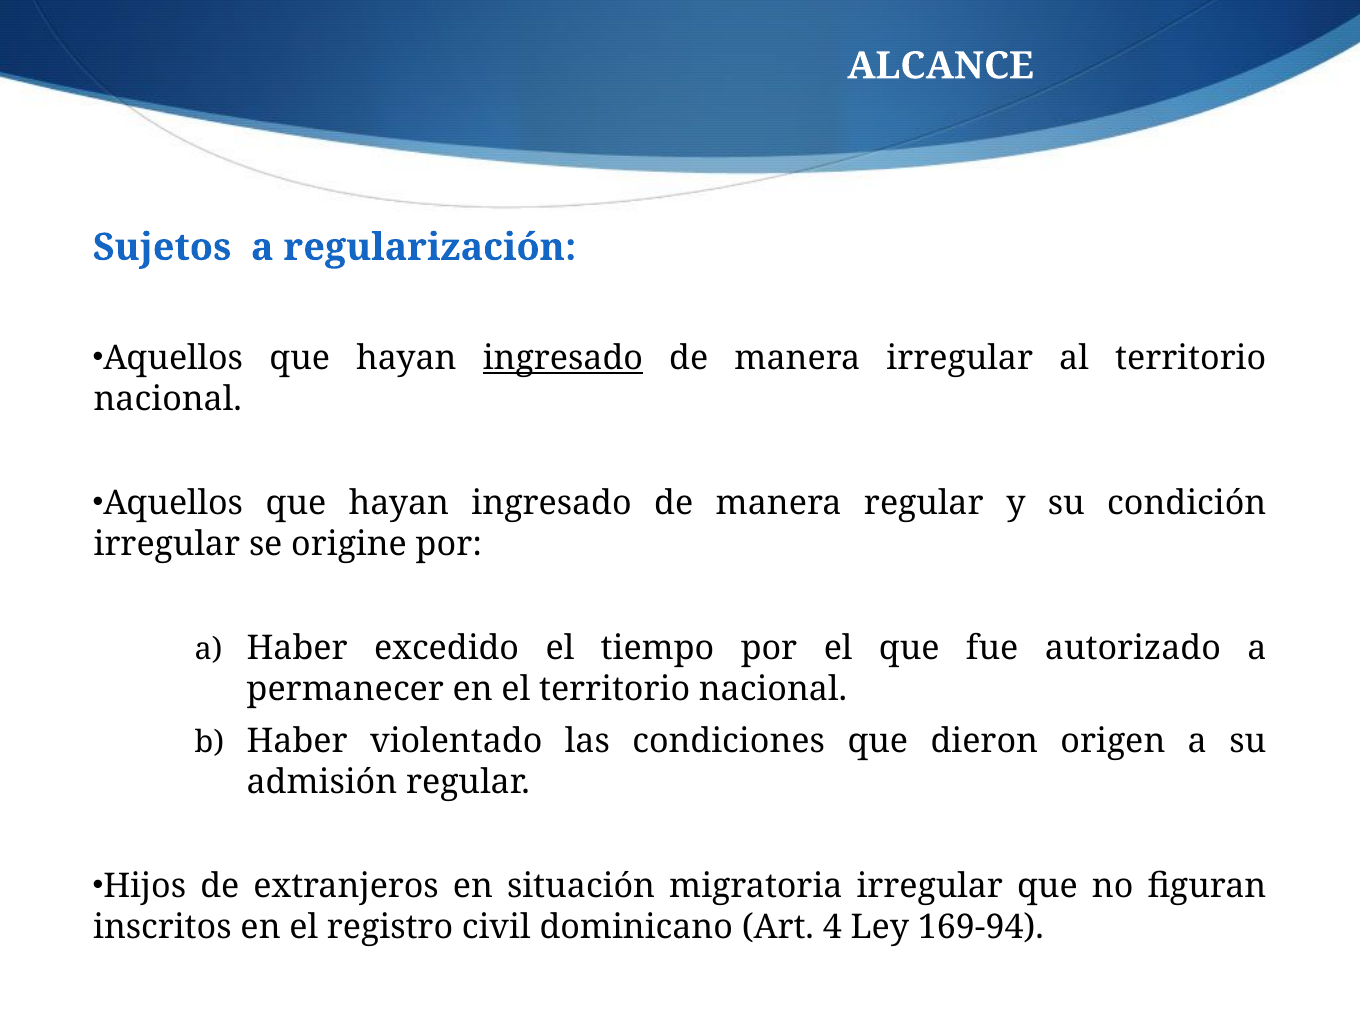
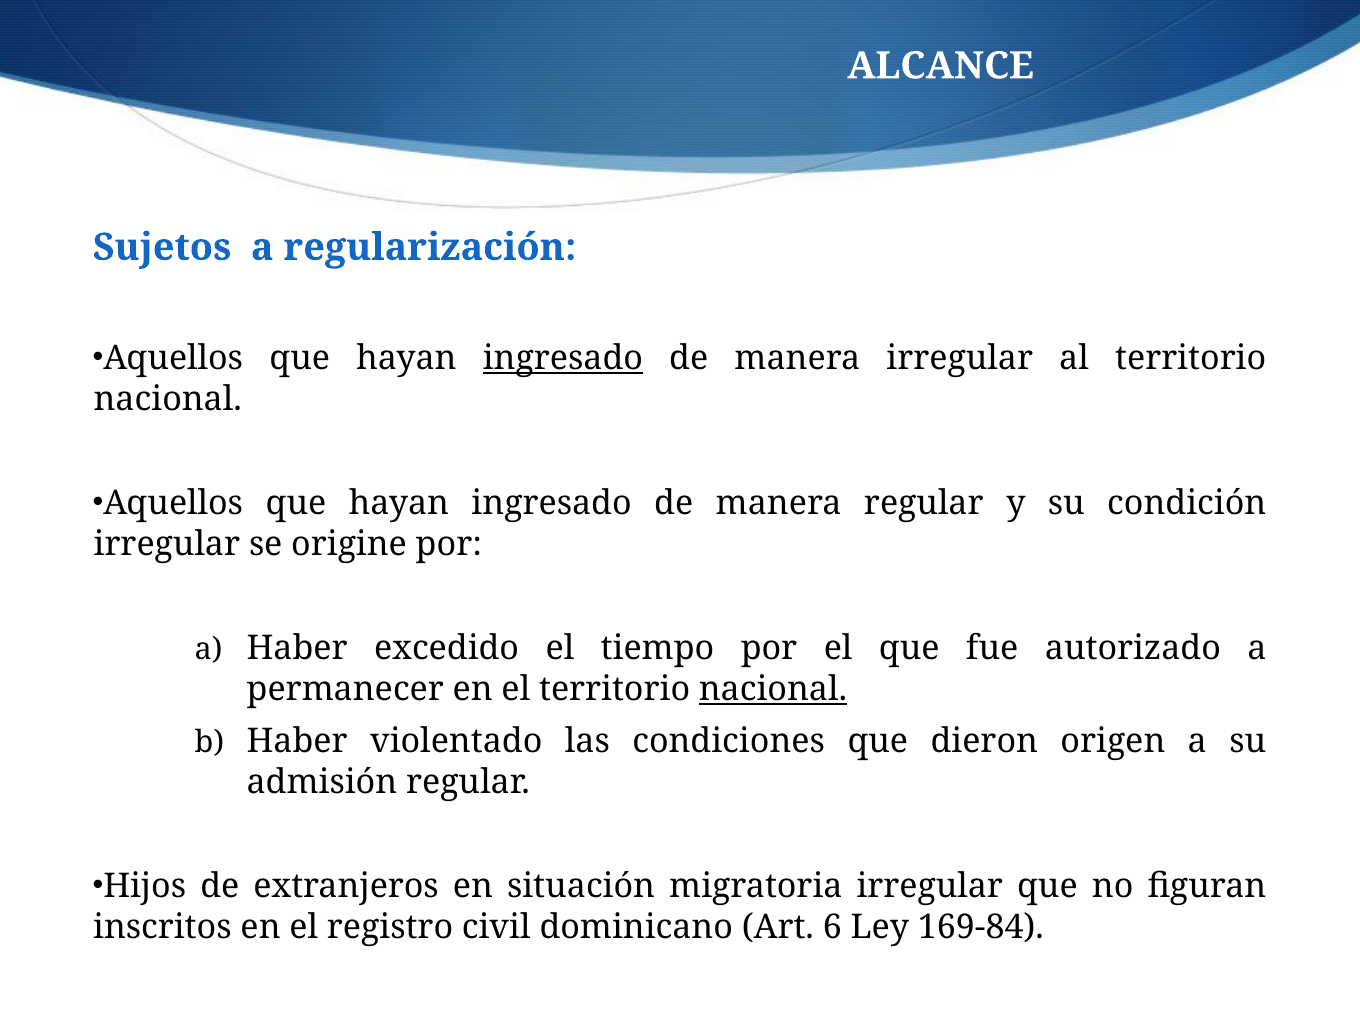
nacional at (773, 689) underline: none -> present
4: 4 -> 6
169-94: 169-94 -> 169-84
